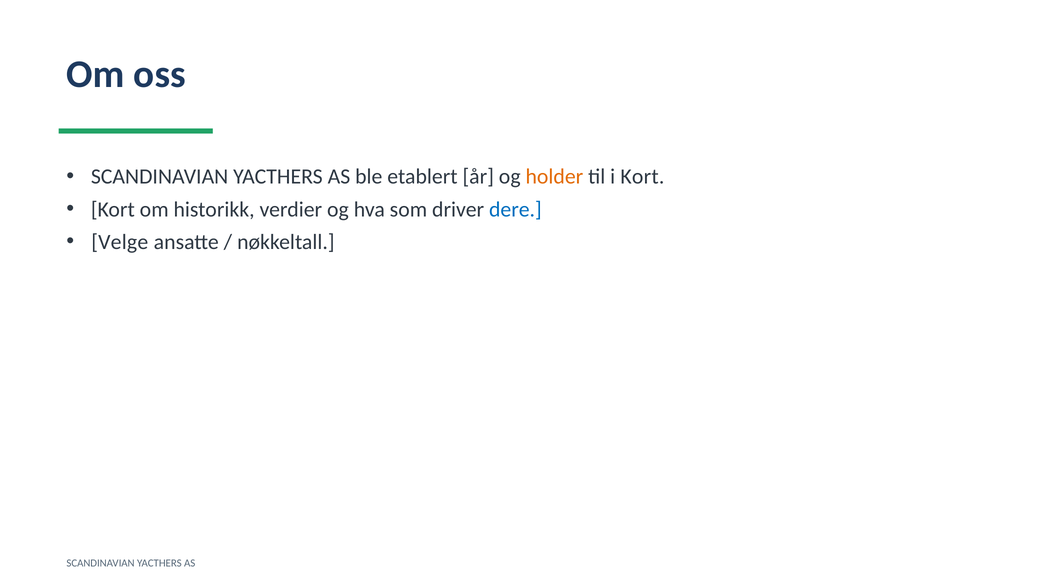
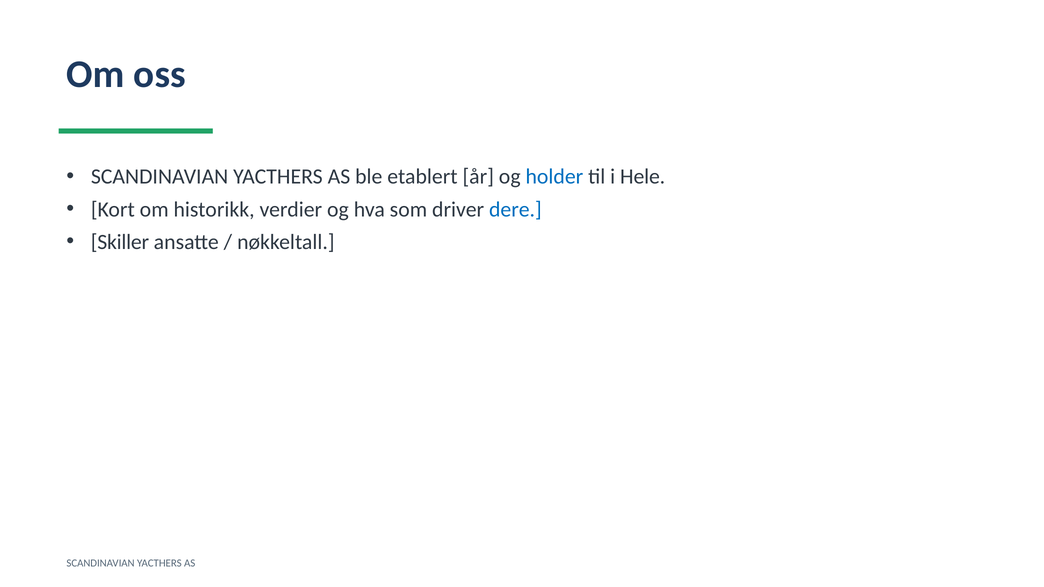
holder colour: orange -> blue
i Kort: Kort -> Hele
Velge: Velge -> Skiller
